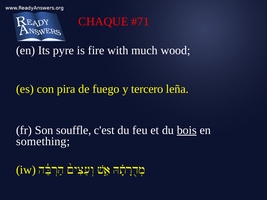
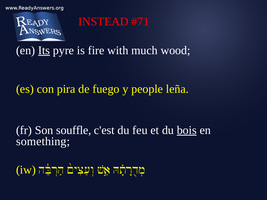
CHAQUE: CHAQUE -> INSTEAD
Its underline: none -> present
tercero: tercero -> people
